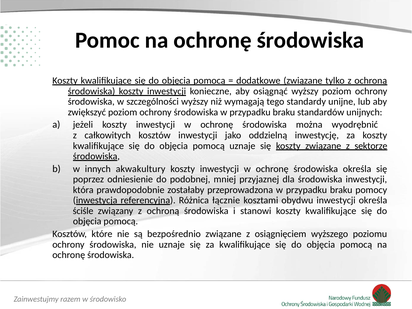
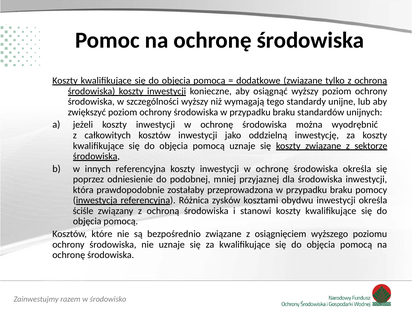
innych akwakultury: akwakultury -> referencyjna
łącznie: łącznie -> zysków
